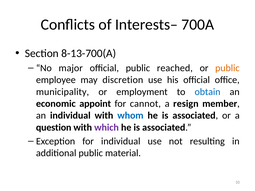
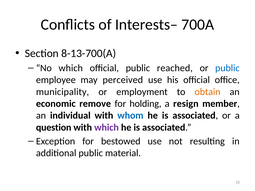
No major: major -> which
public at (227, 68) colour: orange -> blue
discretion: discretion -> perceived
obtain colour: blue -> orange
appoint: appoint -> remove
cannot: cannot -> holding
for individual: individual -> bestowed
